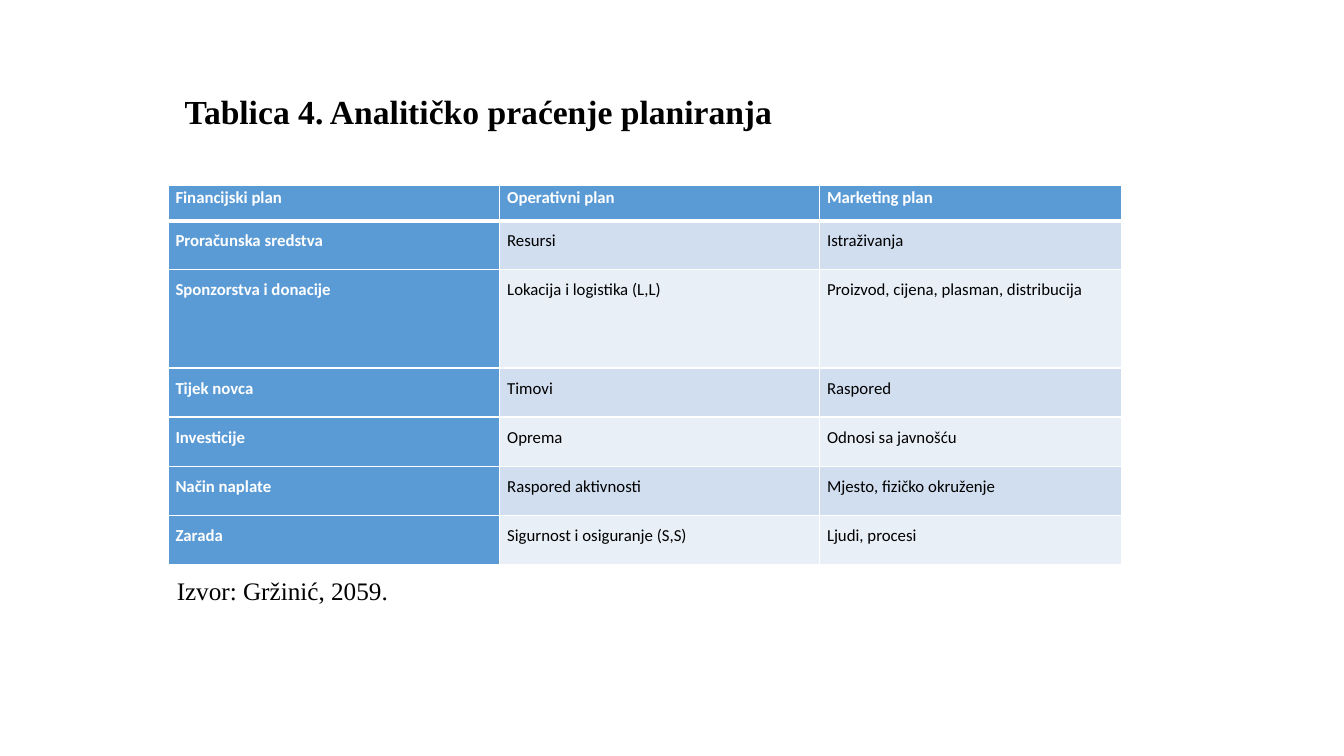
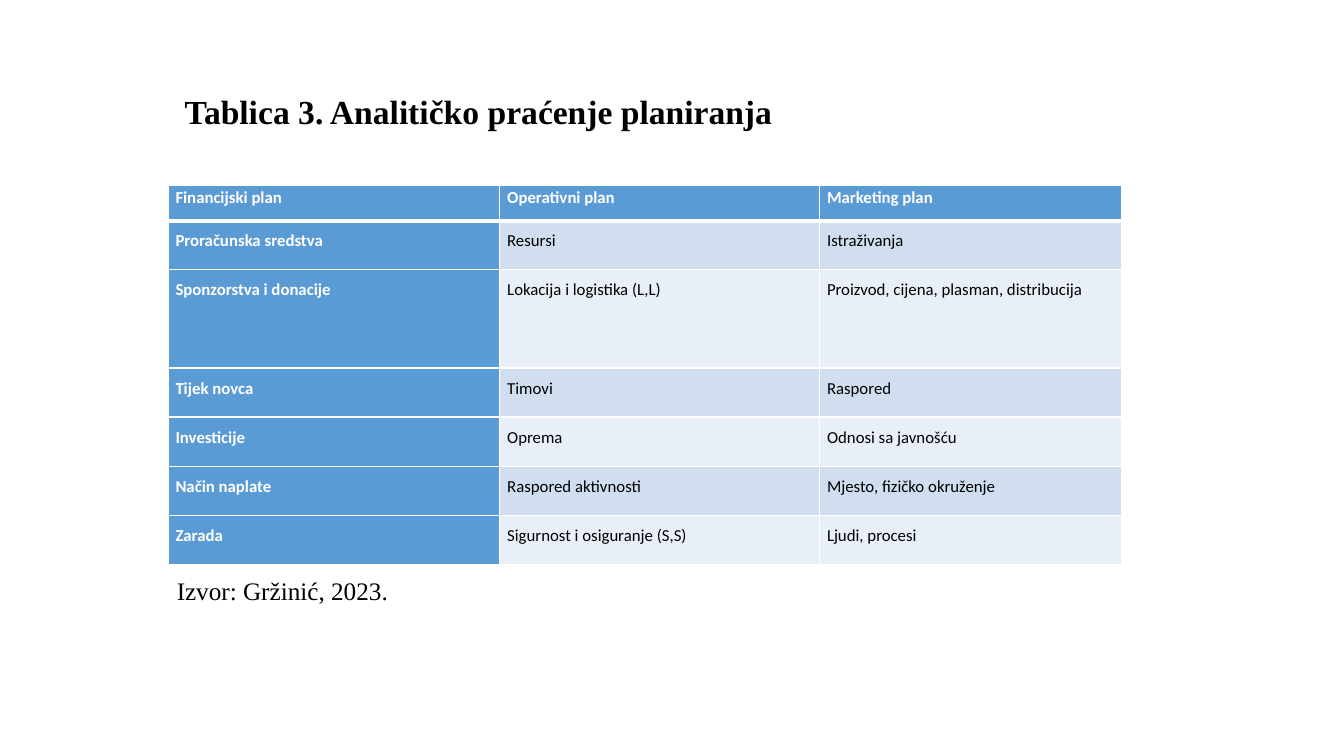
4: 4 -> 3
2059: 2059 -> 2023
